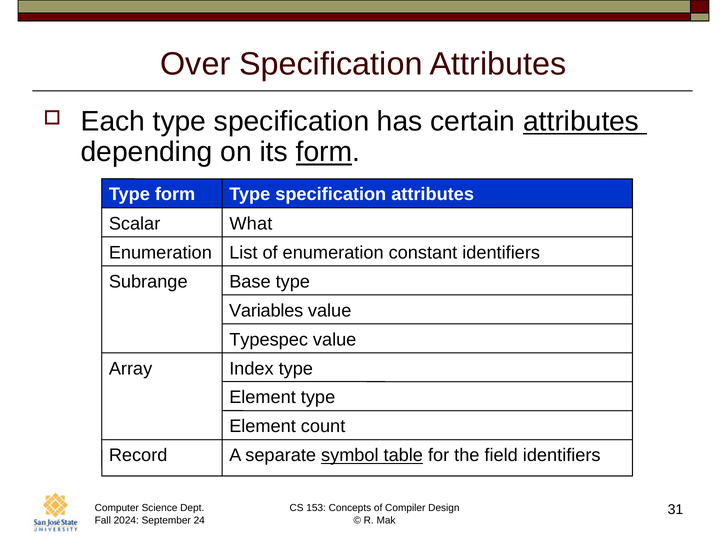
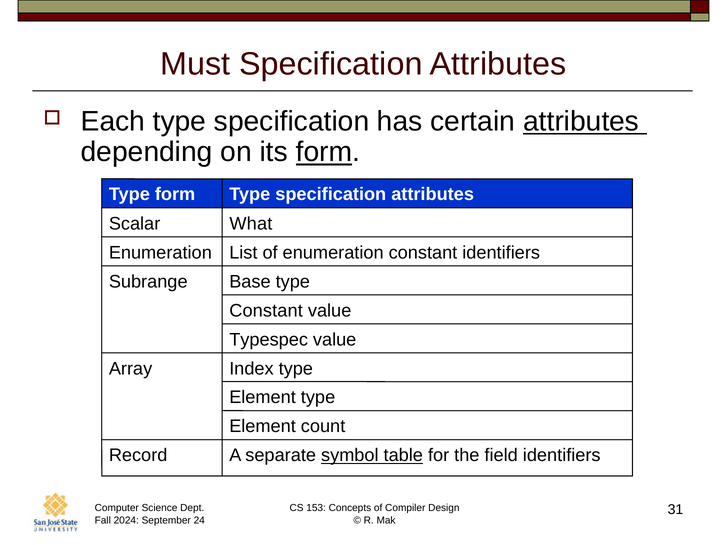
Over: Over -> Must
Variables at (266, 311): Variables -> Constant
